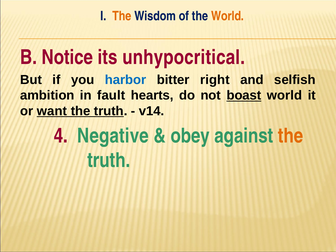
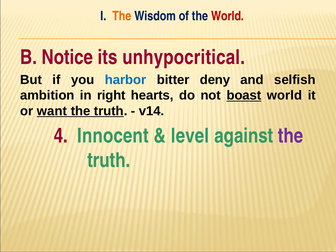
World at (227, 16) colour: orange -> red
right: right -> deny
fault: fault -> right
Negative: Negative -> Innocent
obey: obey -> level
the at (291, 136) colour: orange -> purple
